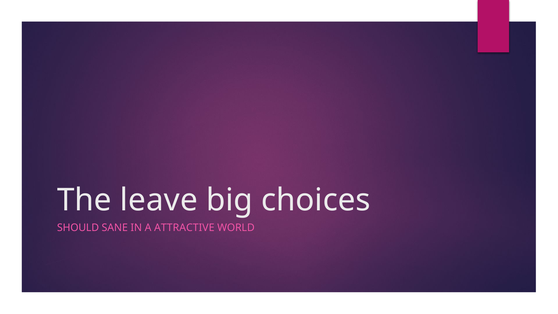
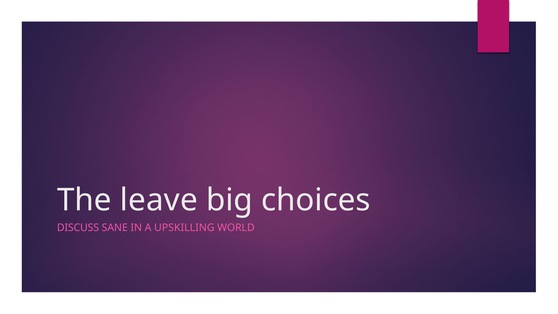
SHOULD: SHOULD -> DISCUSS
ATTRACTIVE: ATTRACTIVE -> UPSKILLING
